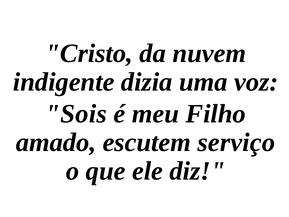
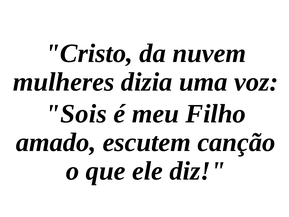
indigente: indigente -> mulheres
serviço: serviço -> canção
